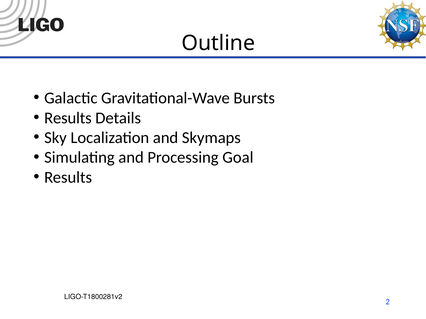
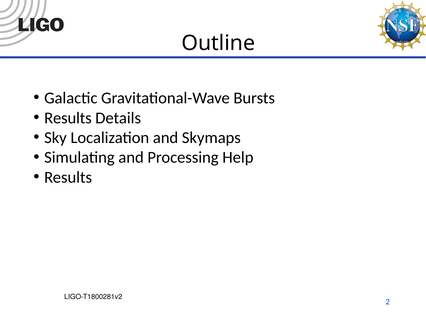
Goal: Goal -> Help
